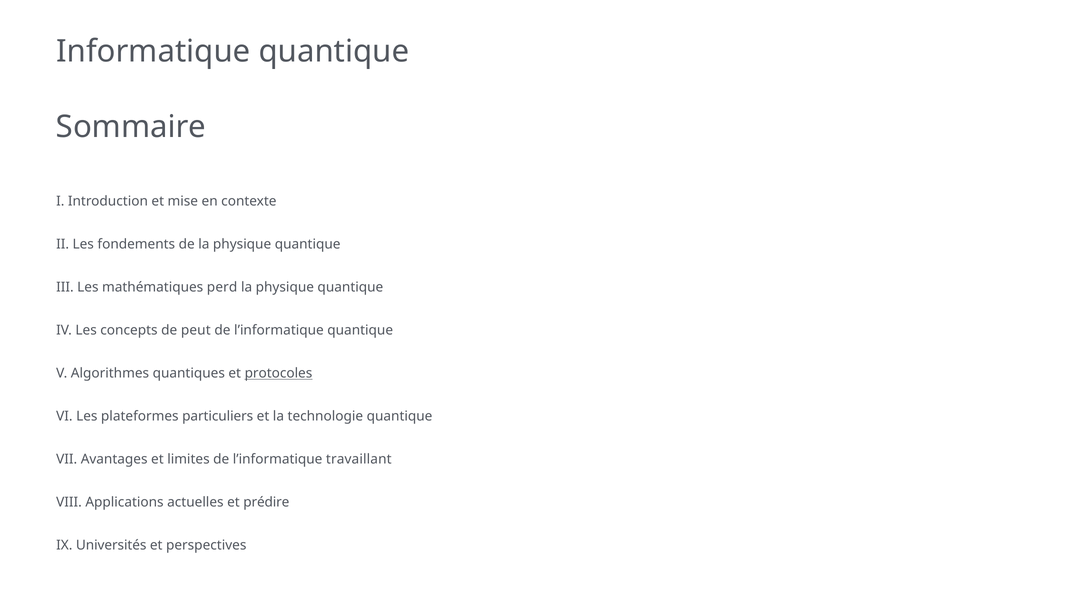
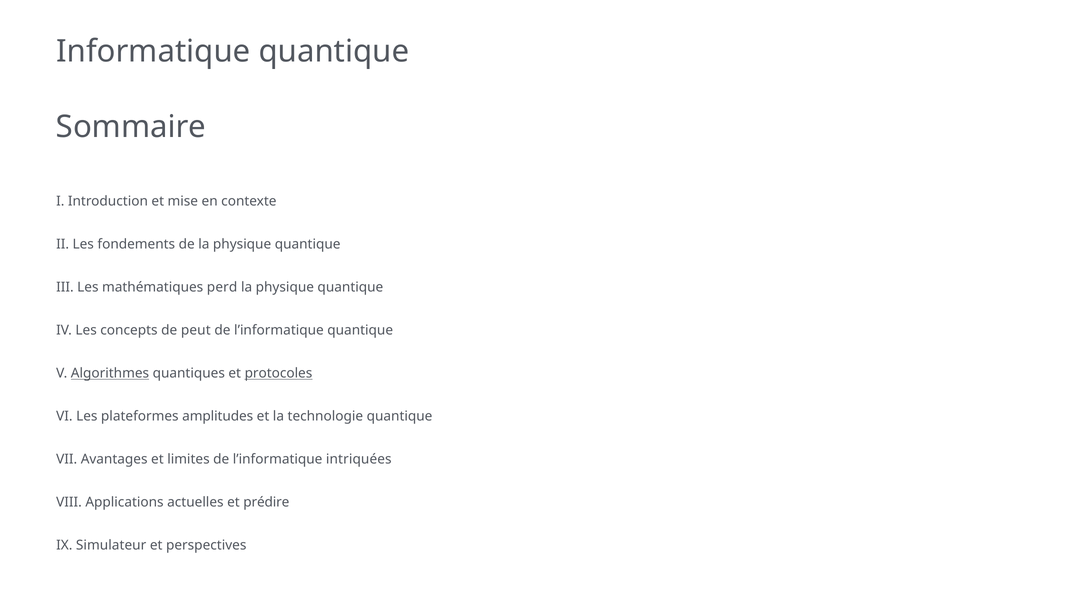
Algorithmes underline: none -> present
particuliers: particuliers -> amplitudes
travaillant: travaillant -> intriquées
Universités: Universités -> Simulateur
